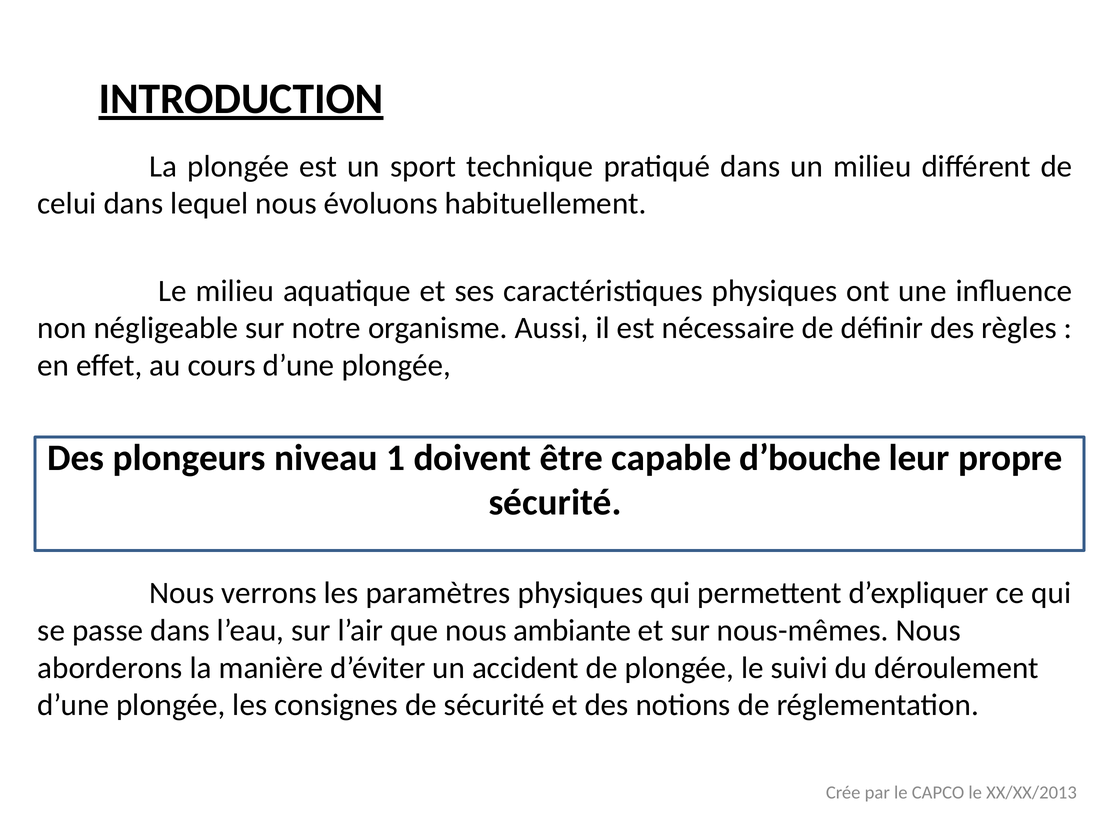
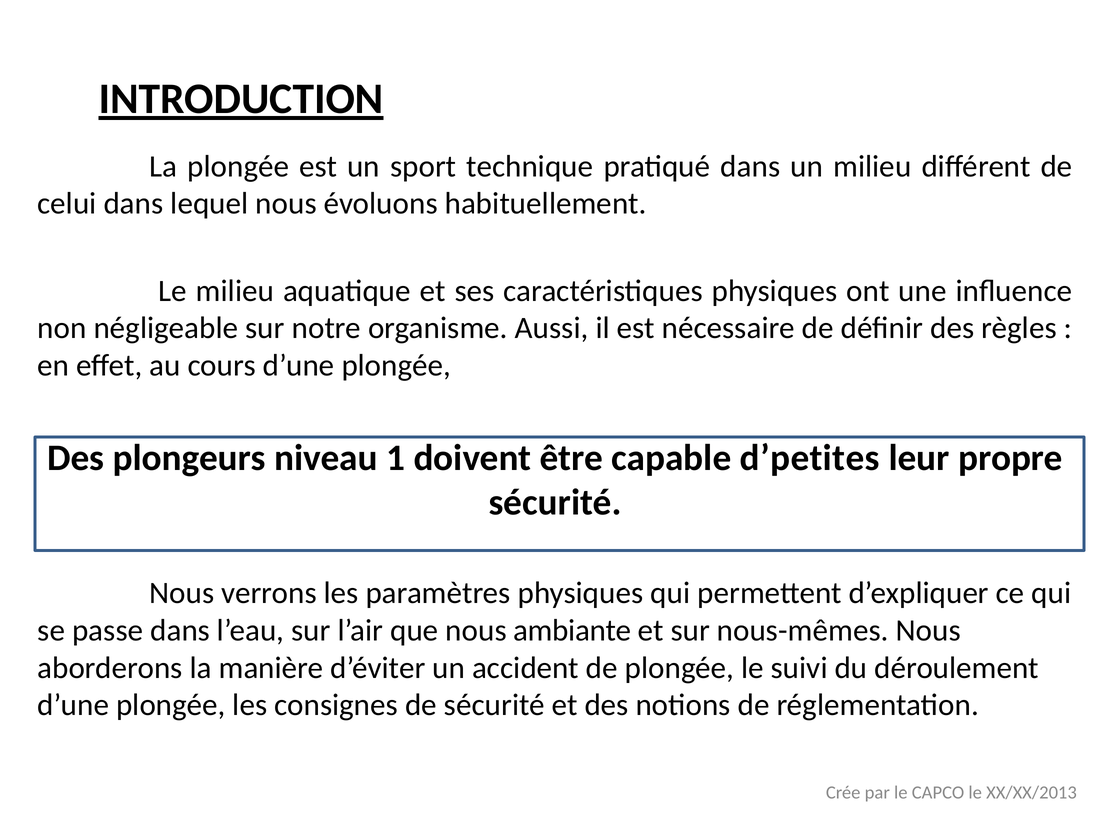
d’bouche: d’bouche -> d’petites
